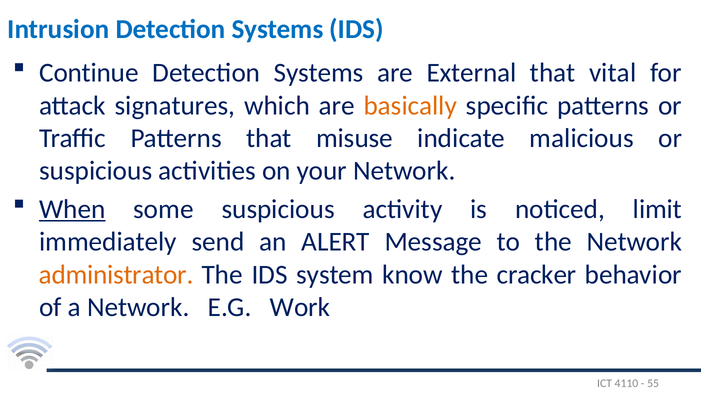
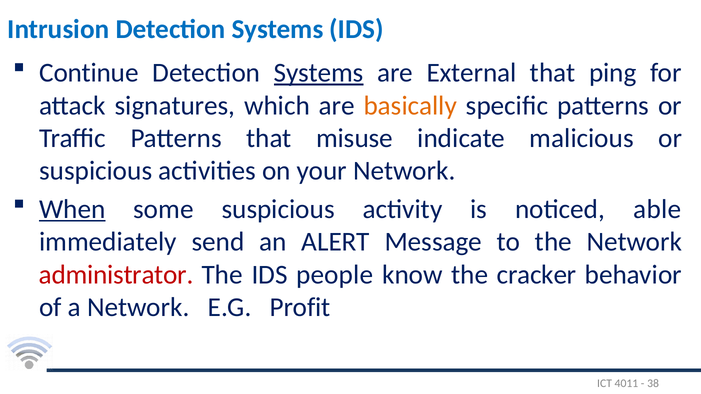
Systems at (319, 73) underline: none -> present
vital: vital -> ping
limit: limit -> able
administrator colour: orange -> red
system: system -> people
Work: Work -> Profit
4110: 4110 -> 4011
55: 55 -> 38
